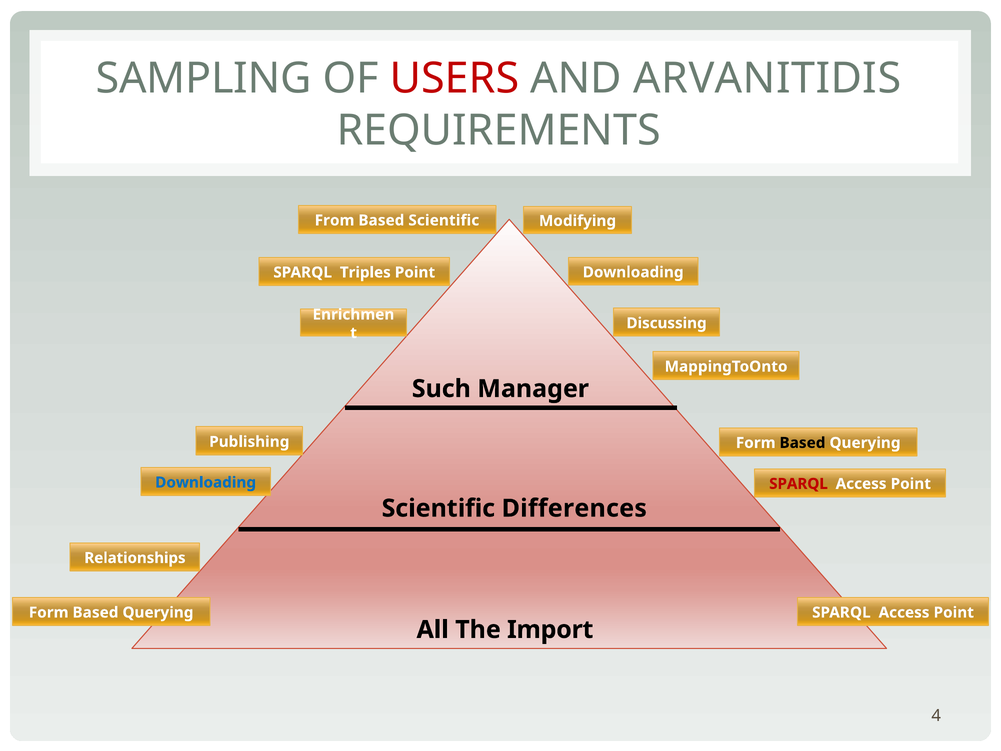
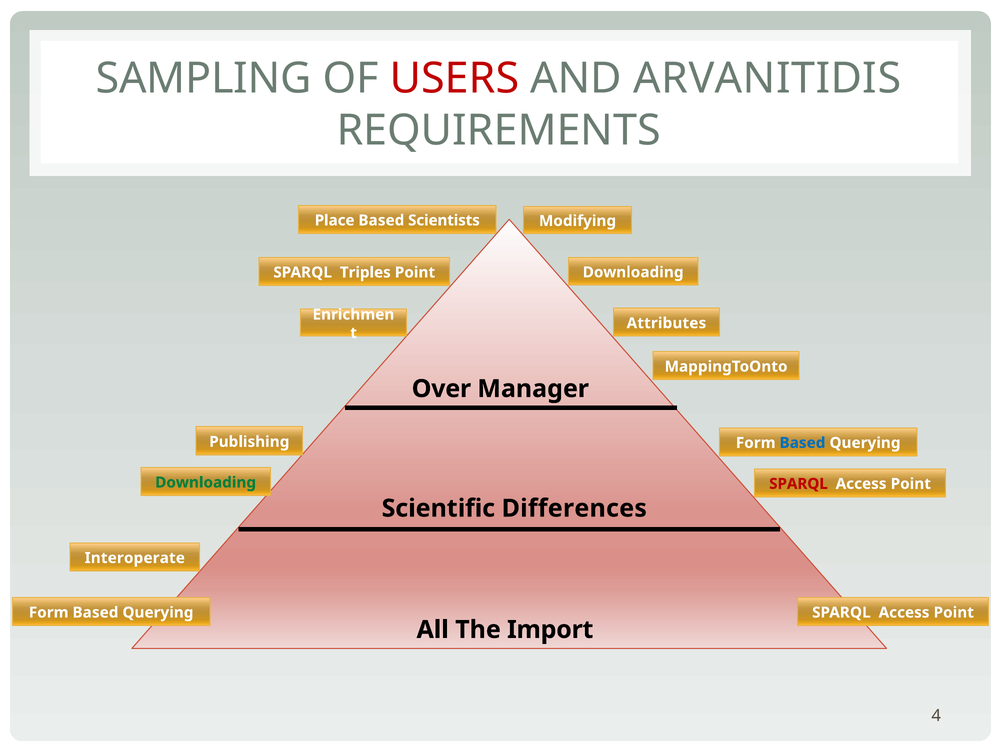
From: From -> Place
Based Scientific: Scientific -> Scientists
Discussing: Discussing -> Attributes
Such: Such -> Over
Based at (802, 443) colour: black -> blue
Downloading at (206, 482) colour: blue -> green
Relationships: Relationships -> Interoperate
